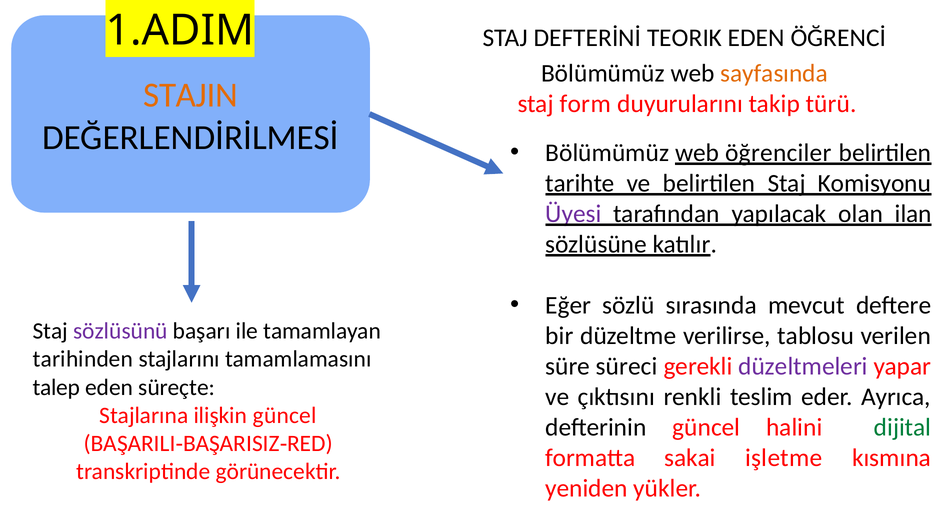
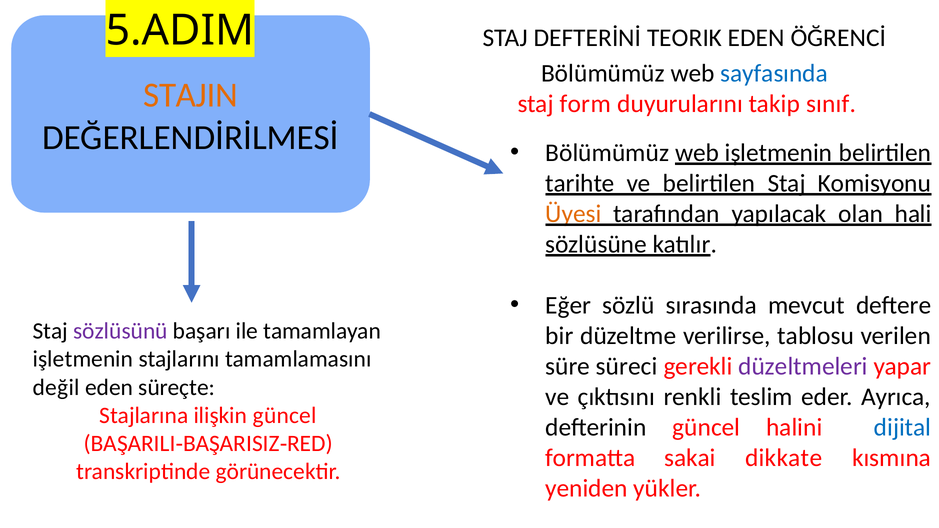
1.ADIM: 1.ADIM -> 5.ADIM
sayfasında colour: orange -> blue
türü: türü -> sınıf
web öğrenciler: öğrenciler -> işletmenin
Üyesi colour: purple -> orange
ilan: ilan -> hali
tarihinden at (83, 359): tarihinden -> işletmenin
talep: talep -> değil
dijital colour: green -> blue
işletme: işletme -> dikkate
